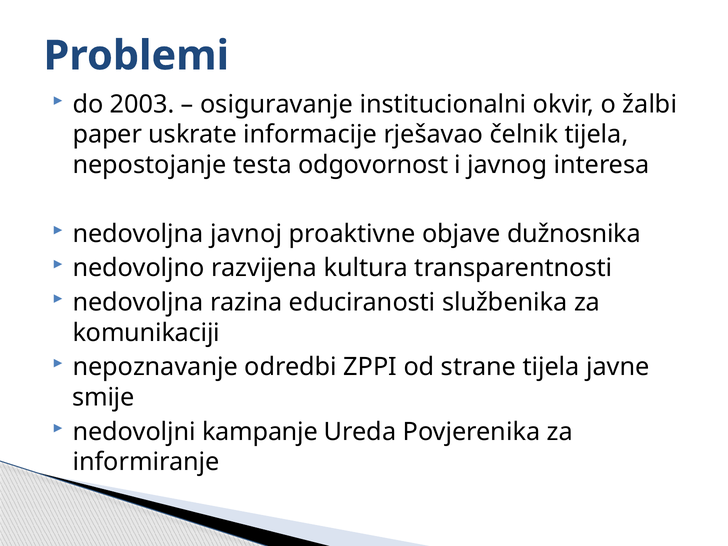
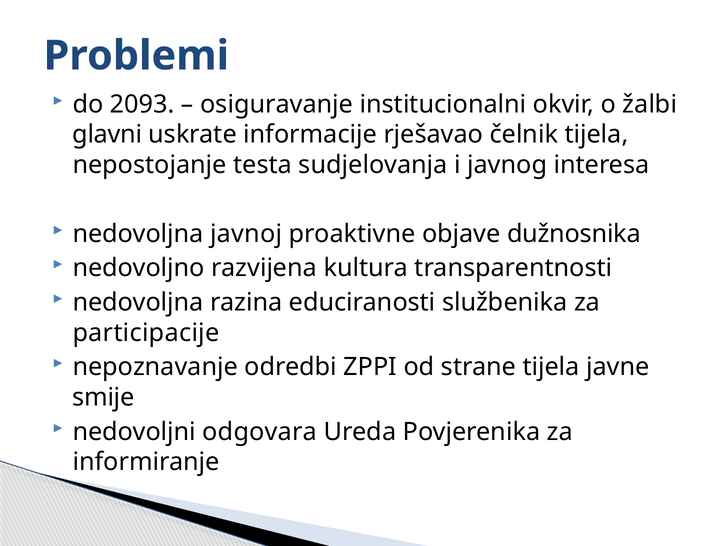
2003: 2003 -> 2093
paper: paper -> glavni
odgovornost: odgovornost -> sudjelovanja
komunikaciji: komunikaciji -> participacije
kampanje: kampanje -> odgovara
